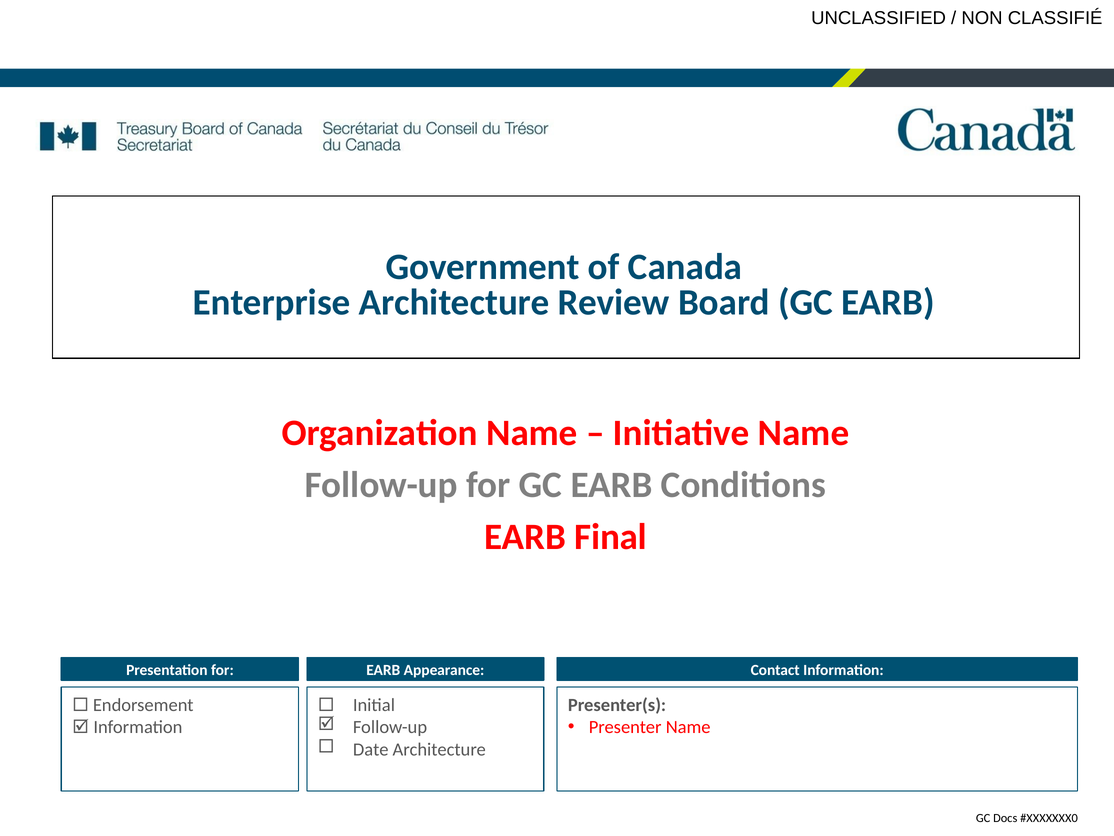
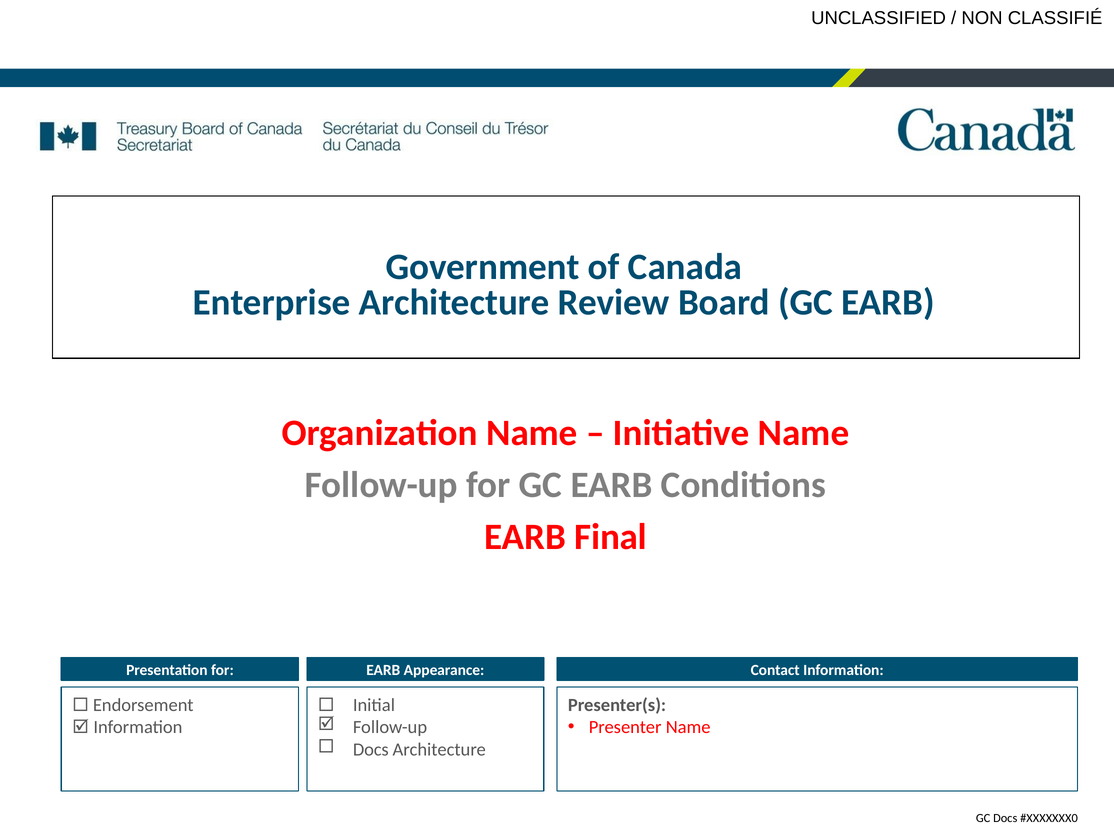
Date at (371, 749): Date -> Docs
